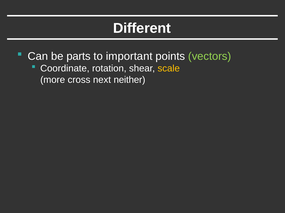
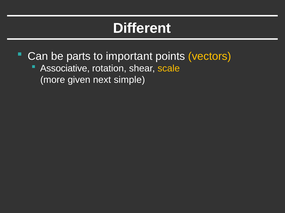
vectors colour: light green -> yellow
Coordinate: Coordinate -> Associative
cross: cross -> given
neither: neither -> simple
